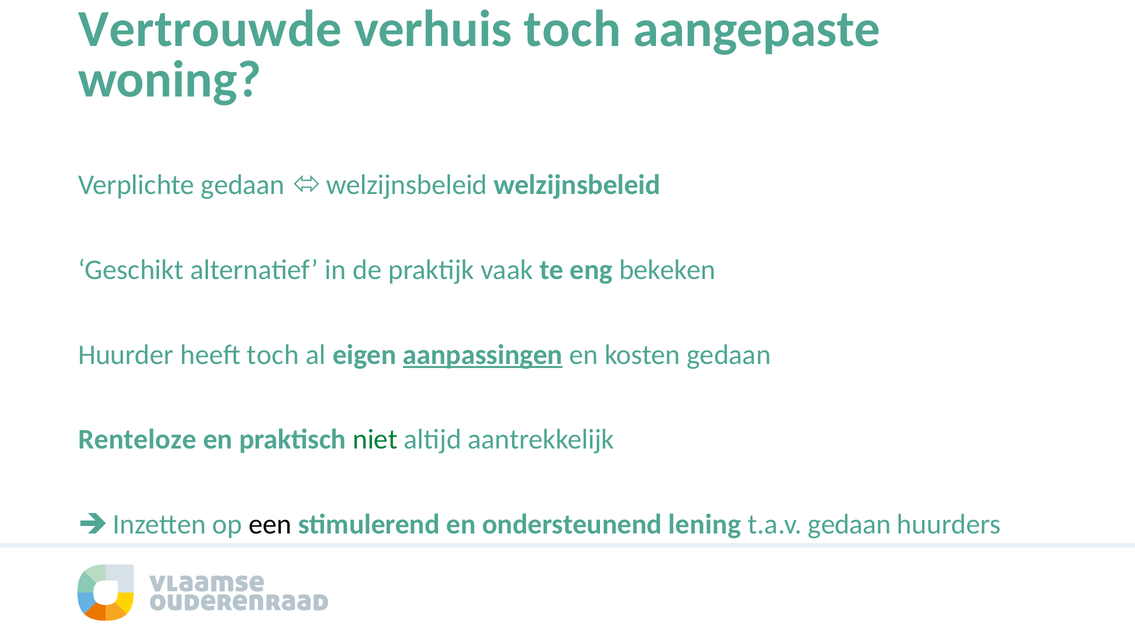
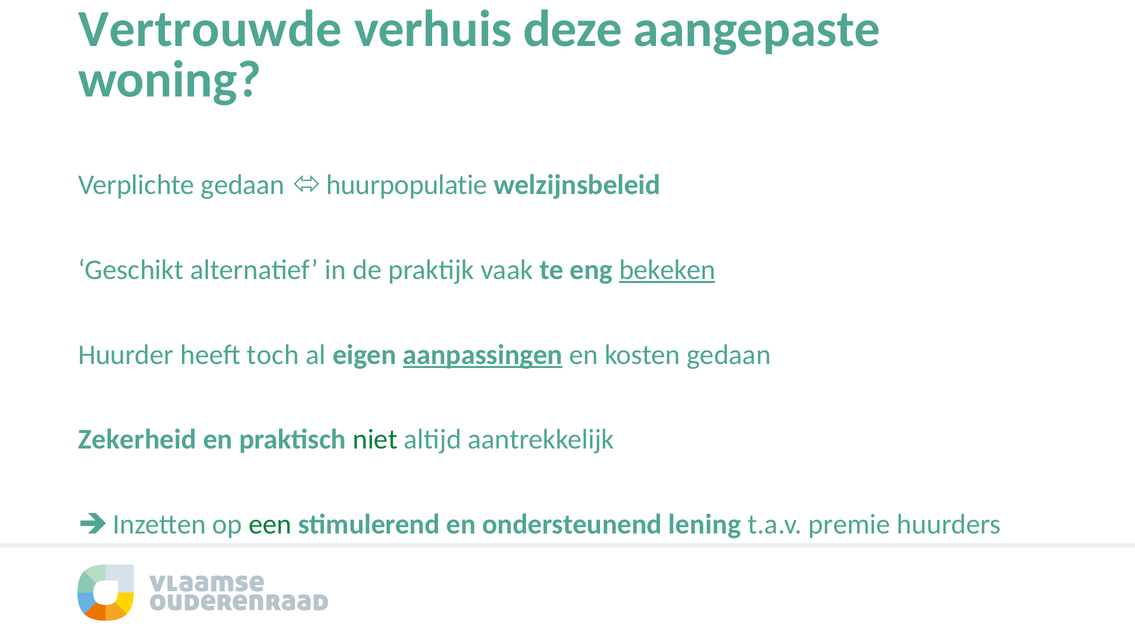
verhuis toch: toch -> deze
welzijnsbeleid at (407, 185): welzijnsbeleid -> huurpopulatie
bekeken underline: none -> present
Renteloze: Renteloze -> Zekerheid
een colour: black -> green
t.a.v gedaan: gedaan -> premie
